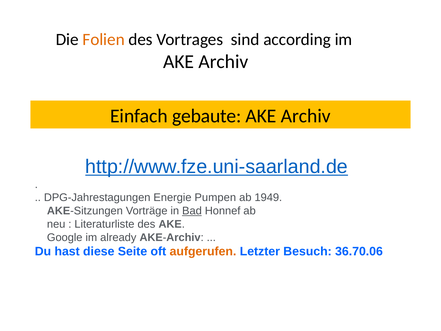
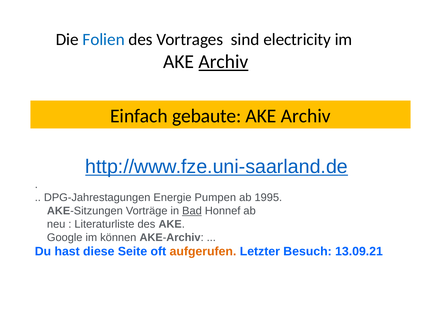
Folien colour: orange -> blue
according: according -> electricity
Archiv at (223, 62) underline: none -> present
1949: 1949 -> 1995
already: already -> können
36.70.06: 36.70.06 -> 13.09.21
